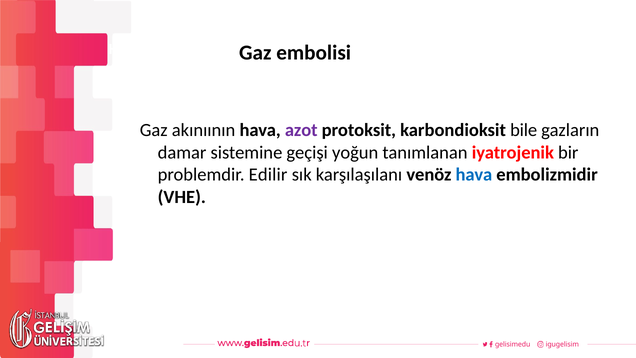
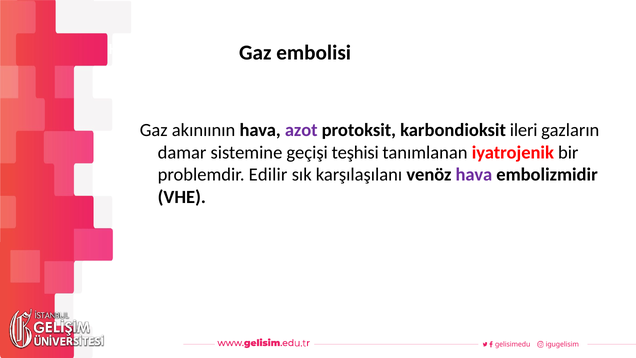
bile: bile -> ileri
yoğun: yoğun -> teşhisi
hava at (474, 175) colour: blue -> purple
